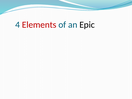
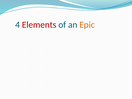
Epic colour: black -> orange
